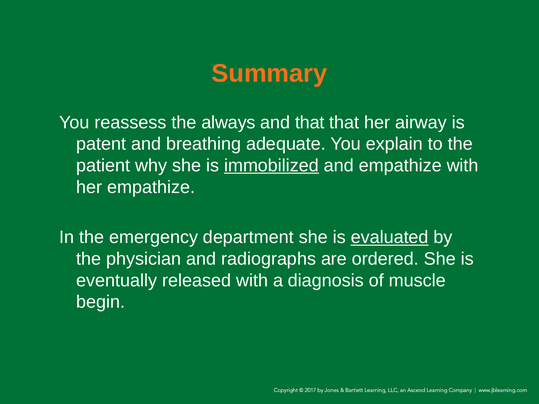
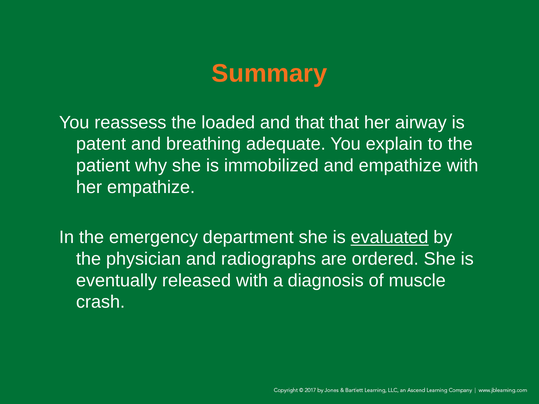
always: always -> loaded
immobilized underline: present -> none
begin: begin -> crash
